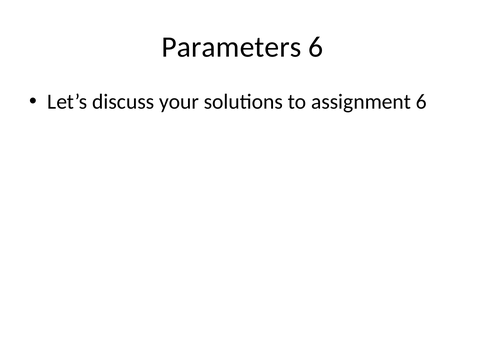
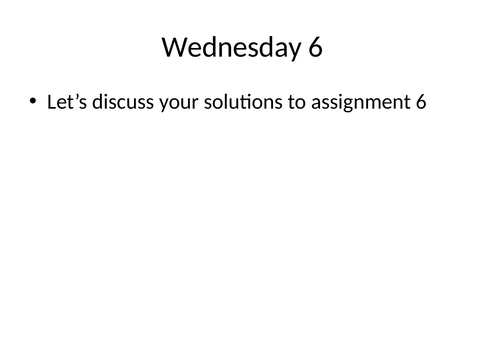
Parameters: Parameters -> Wednesday
